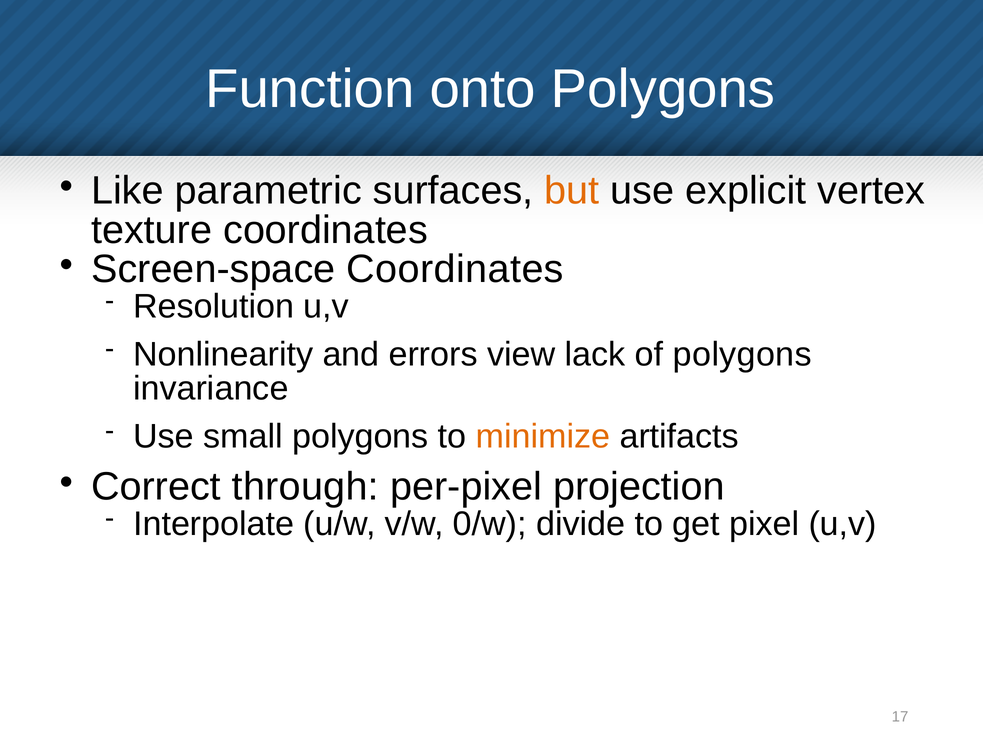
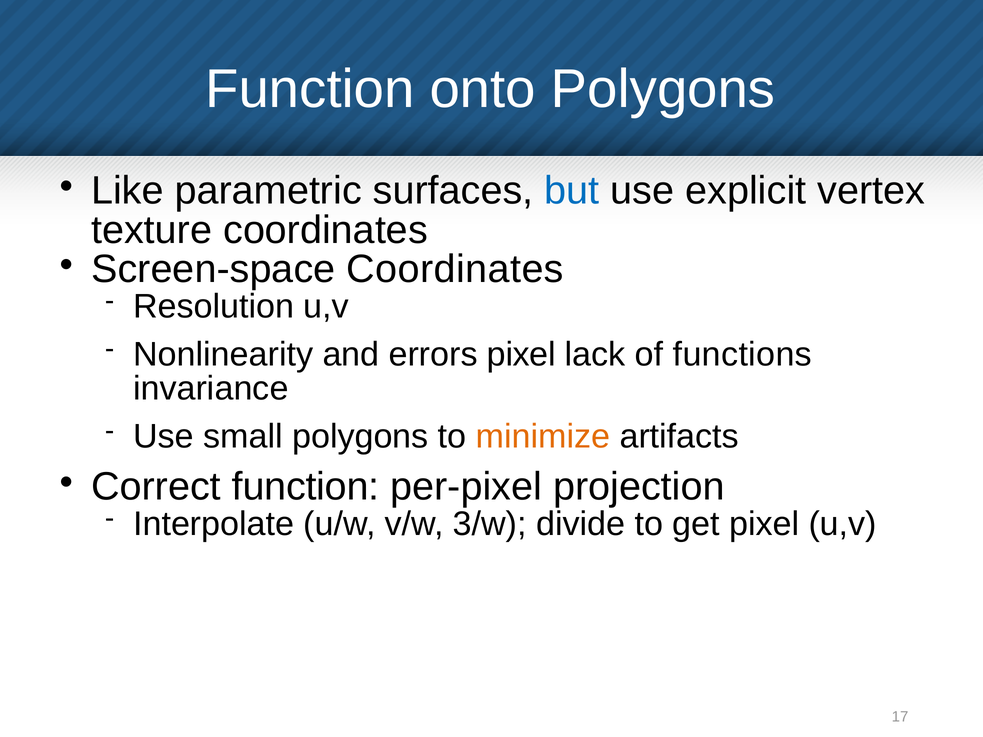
but colour: orange -> blue
errors view: view -> pixel
of polygons: polygons -> functions
Correct through: through -> function
0/w: 0/w -> 3/w
